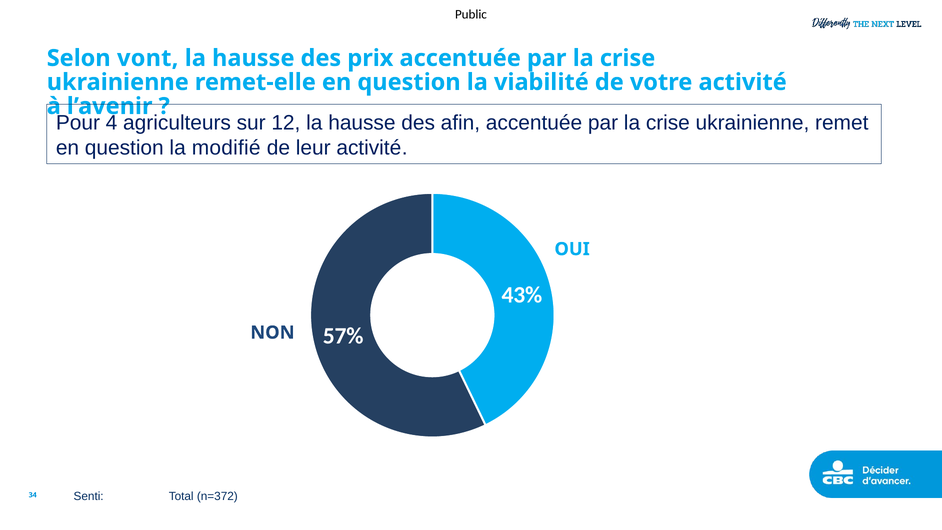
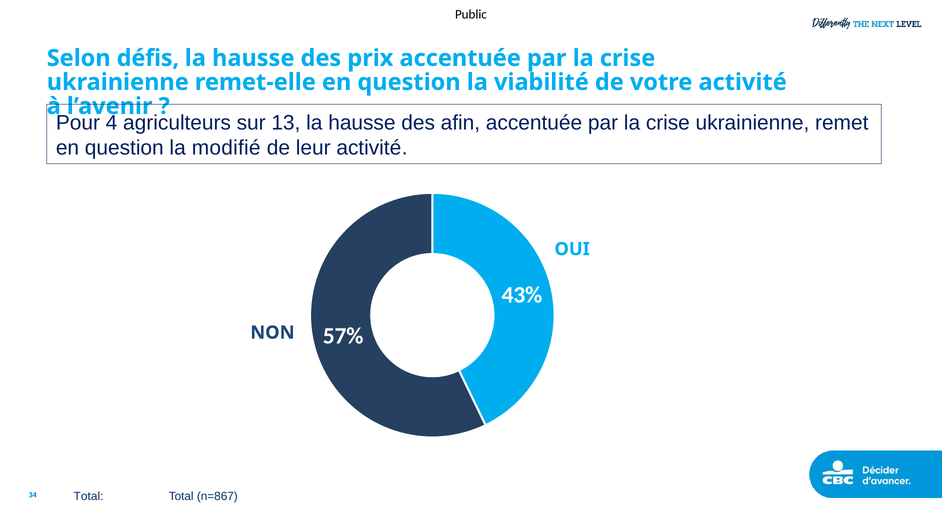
vont: vont -> défis
12: 12 -> 13
Senti at (89, 496): Senti -> Total
n=372: n=372 -> n=867
